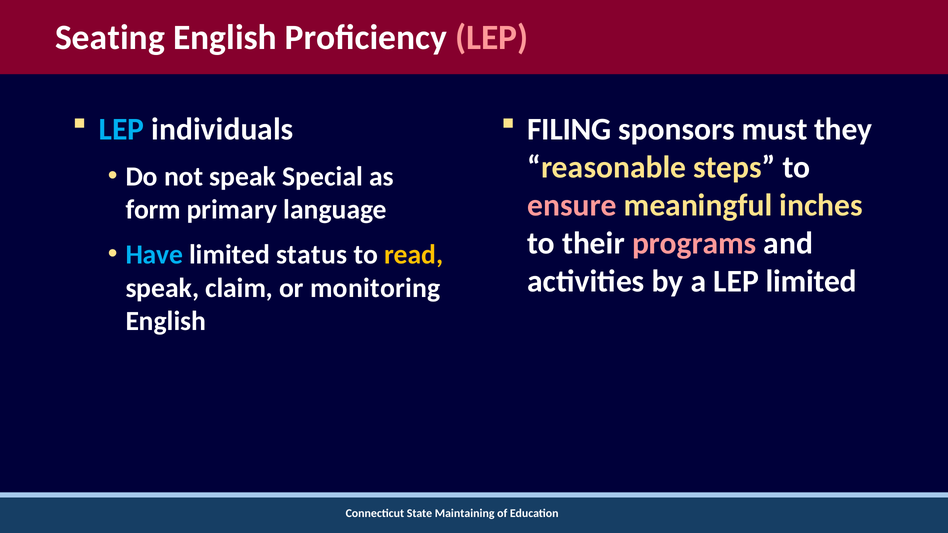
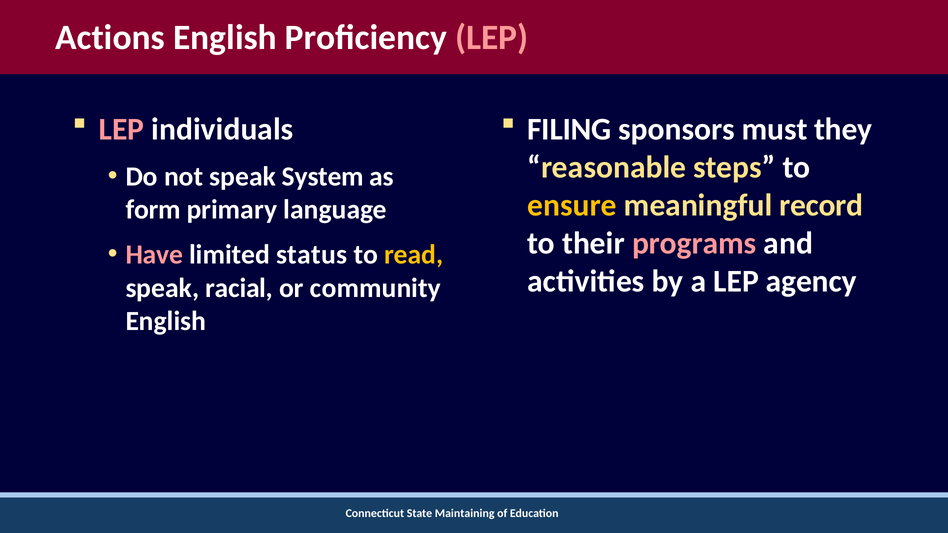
Seating: Seating -> Actions
LEP at (121, 130) colour: light blue -> pink
Special: Special -> System
ensure colour: pink -> yellow
inches: inches -> record
Have colour: light blue -> pink
LEP limited: limited -> agency
claim: claim -> racial
monitoring: monitoring -> community
